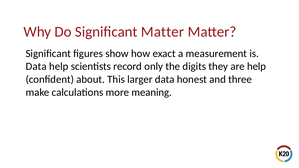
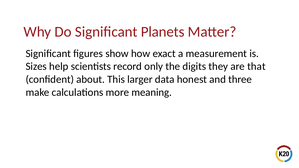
Significant Matter: Matter -> Planets
Data at (36, 66): Data -> Sizes
are help: help -> that
